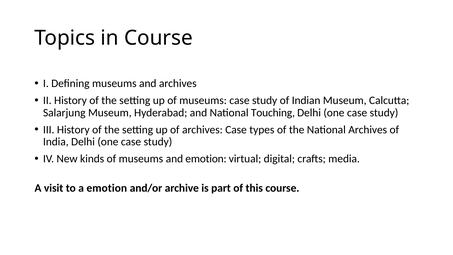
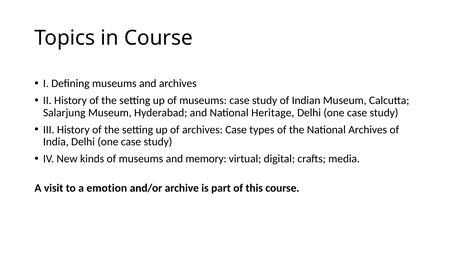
Touching: Touching -> Heritage
and emotion: emotion -> memory
